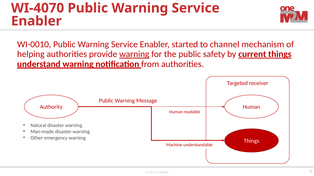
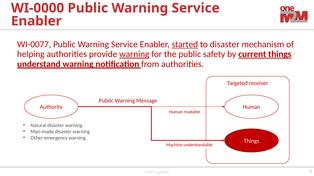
WI-4070: WI-4070 -> WI-0000
WI-0010: WI-0010 -> WI-0077
started underline: none -> present
to channel: channel -> disaster
